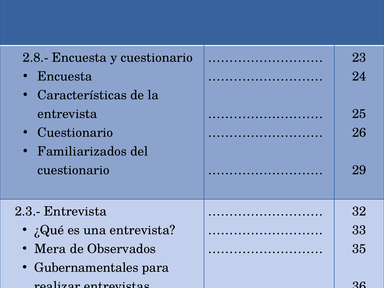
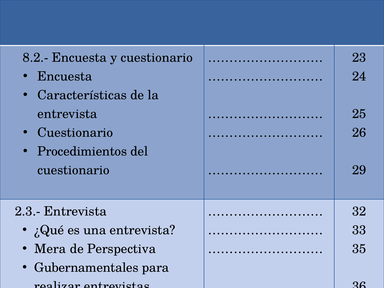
2.8.-: 2.8.- -> 8.2.-
Familiarizados: Familiarizados -> Procedimientos
Observados: Observados -> Perspectiva
